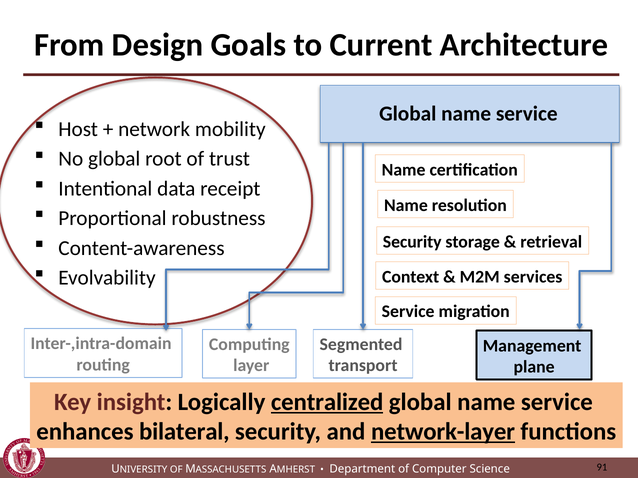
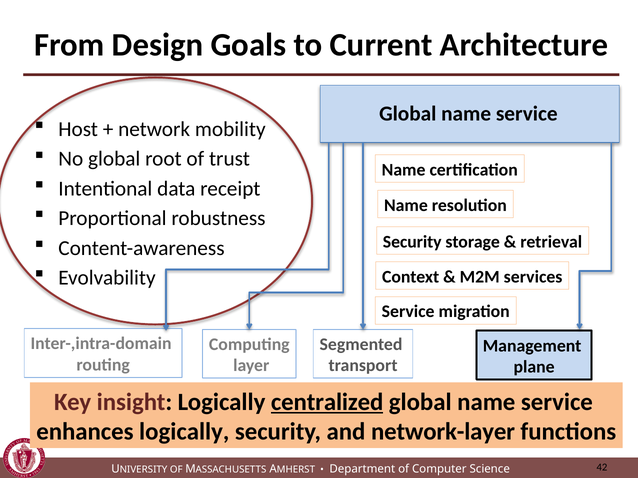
enhances bilateral: bilateral -> logically
network-layer underline: present -> none
91: 91 -> 42
